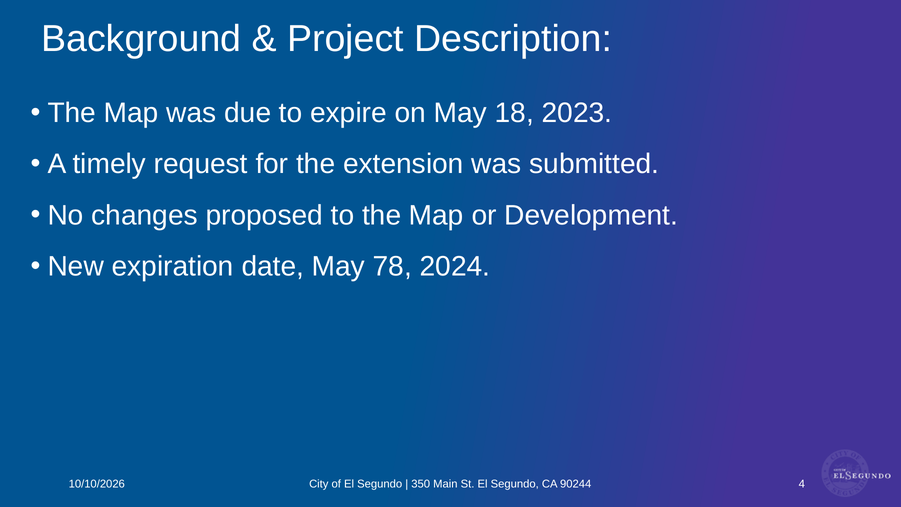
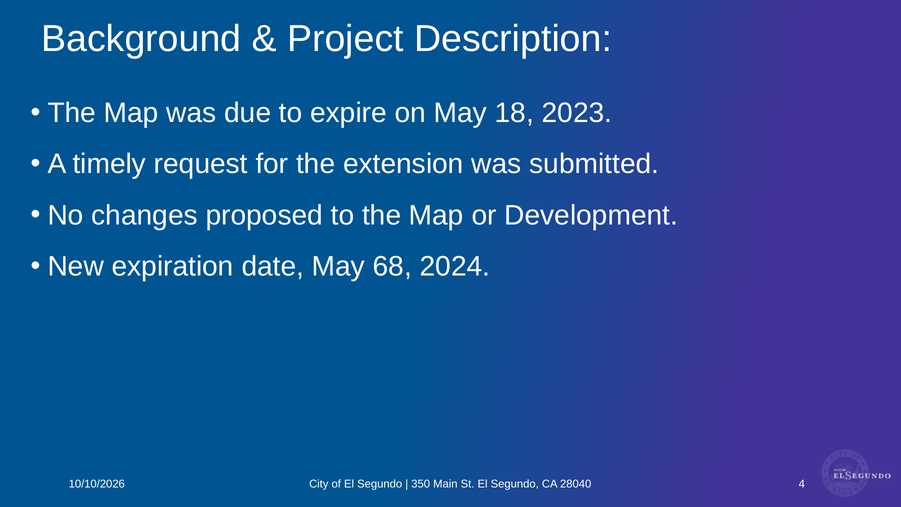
78: 78 -> 68
90244: 90244 -> 28040
